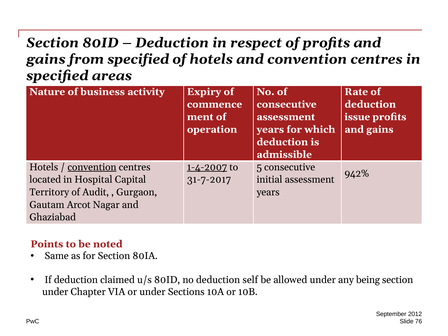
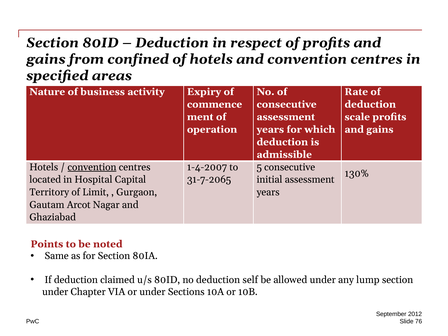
from specified: specified -> confined
issue: issue -> scale
1-4-2007 underline: present -> none
942%: 942% -> 130%
31-7-2017: 31-7-2017 -> 31-7-2065
Audit: Audit -> Limit
being: being -> lump
